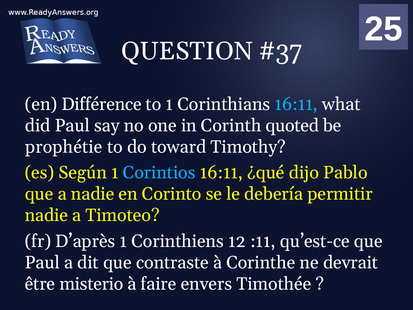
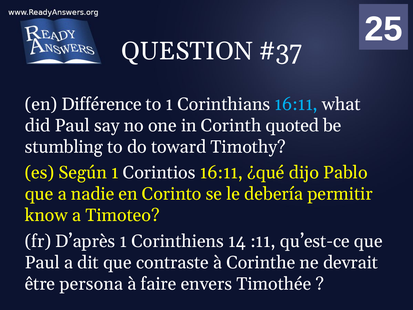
prophétie: prophétie -> stumbling
Corintios colour: light blue -> white
nadie at (46, 215): nadie -> know
Corinthiens 12: 12 -> 14
misterio: misterio -> persona
